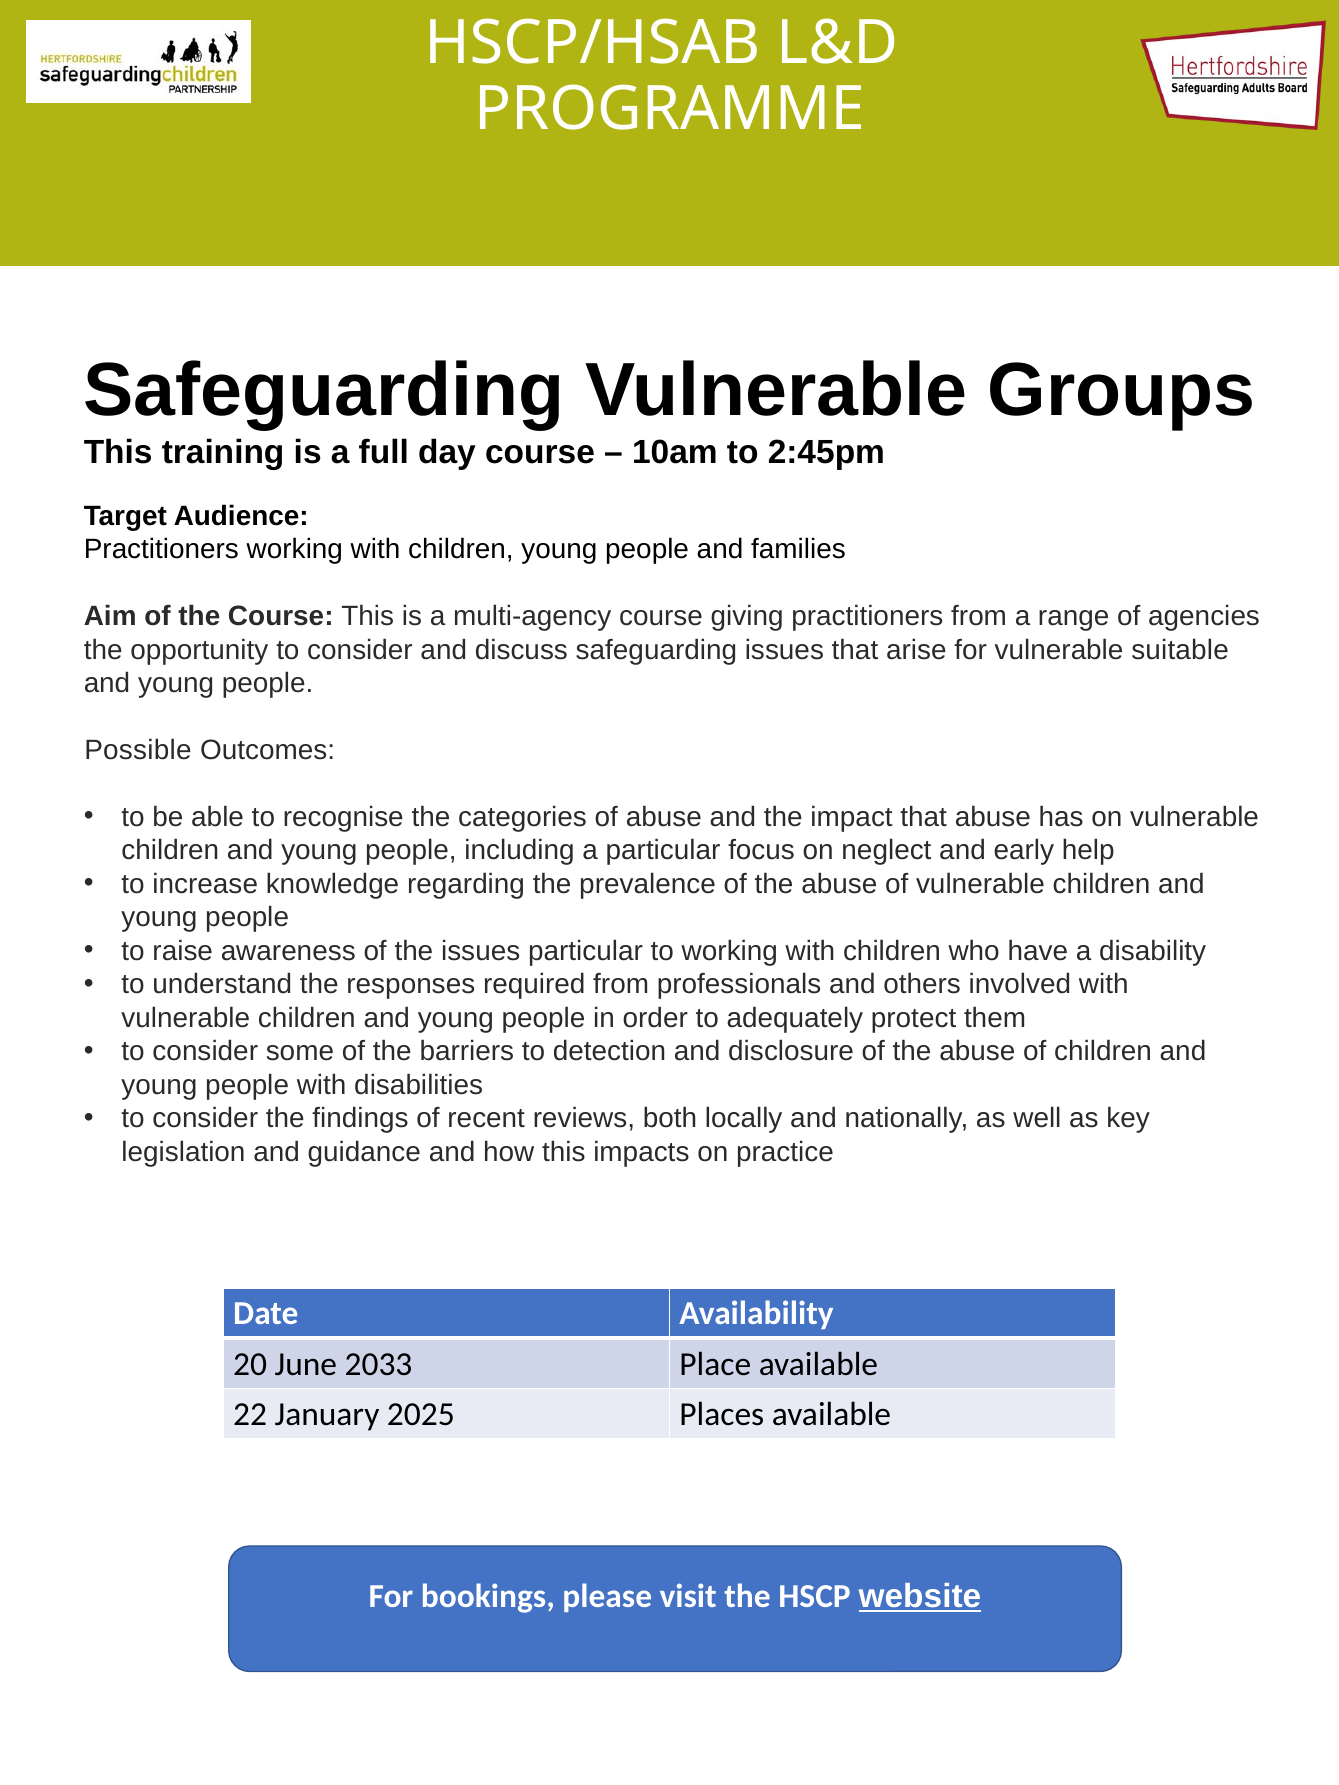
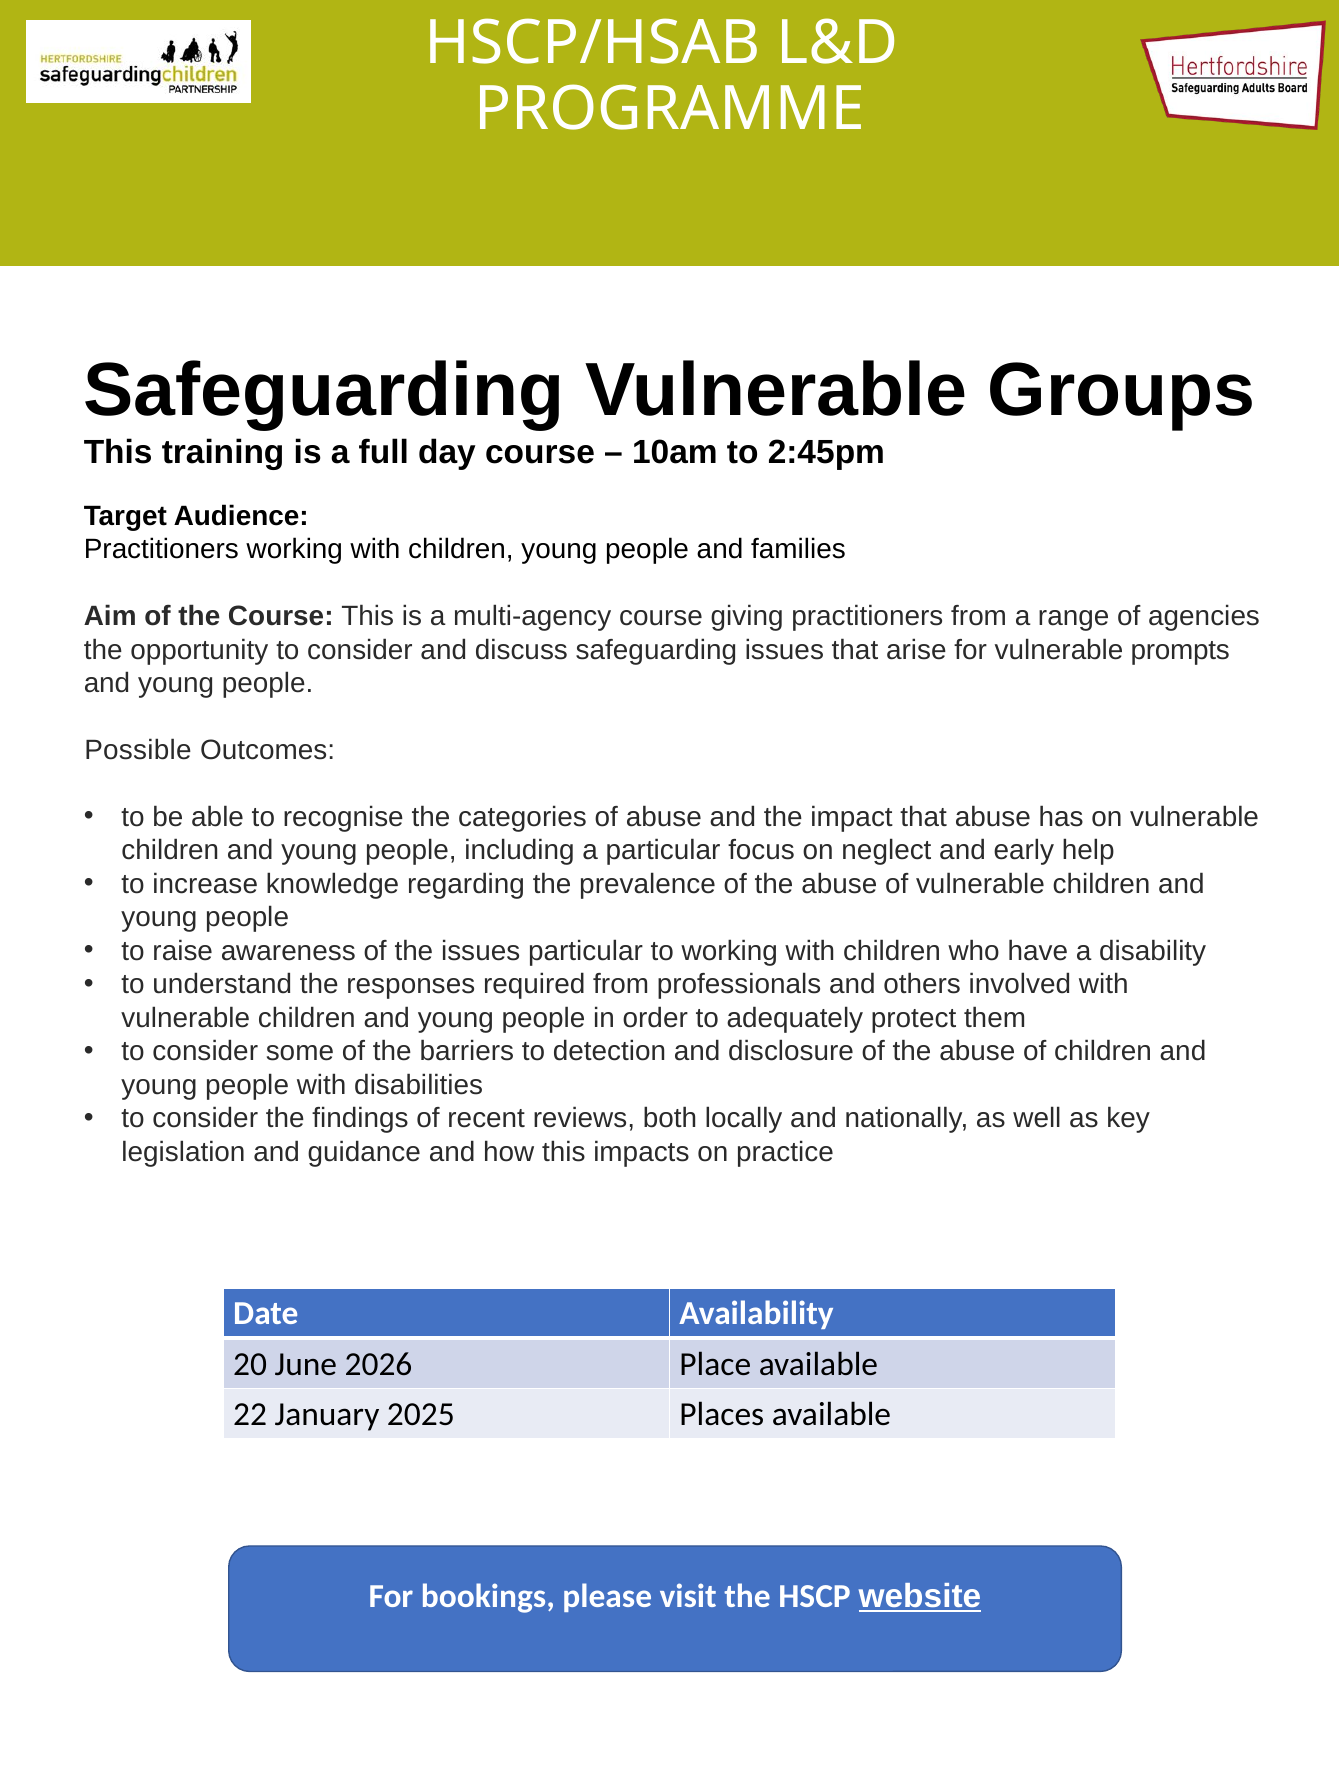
suitable: suitable -> prompts
2033: 2033 -> 2026
